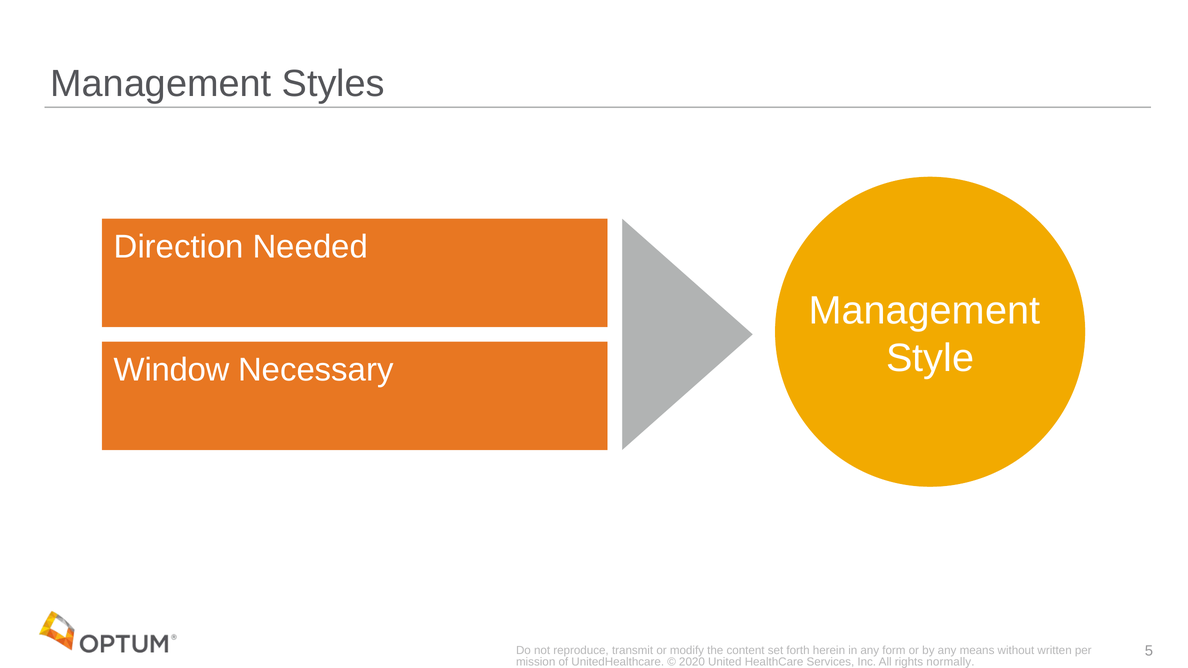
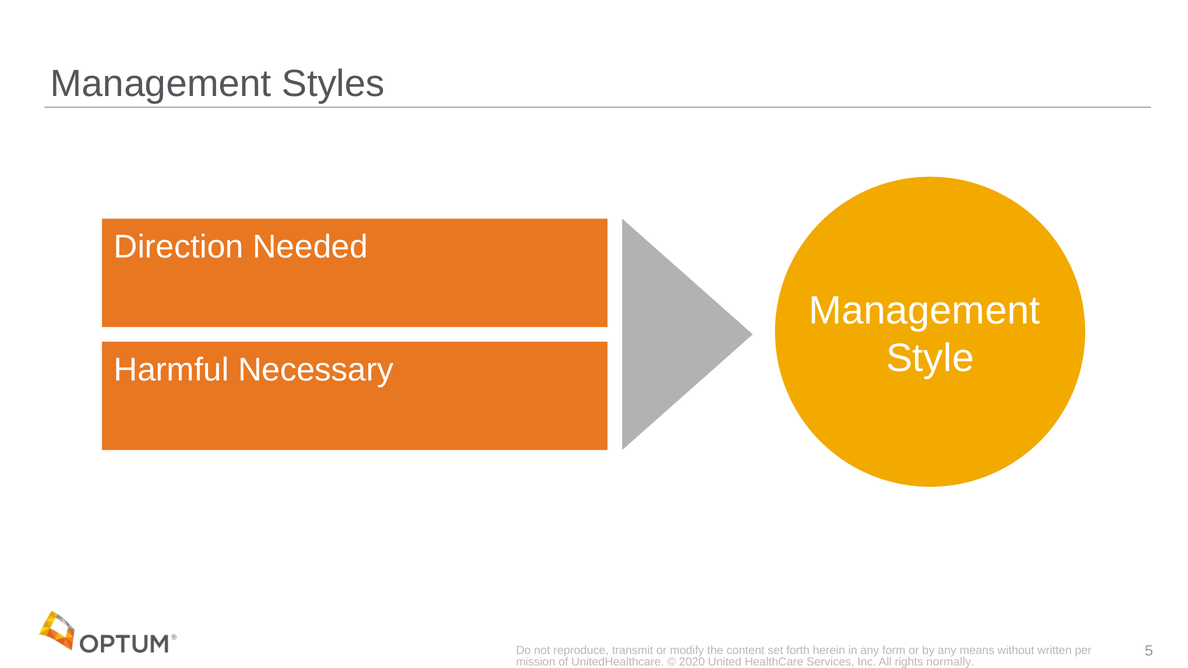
Window: Window -> Harmful
